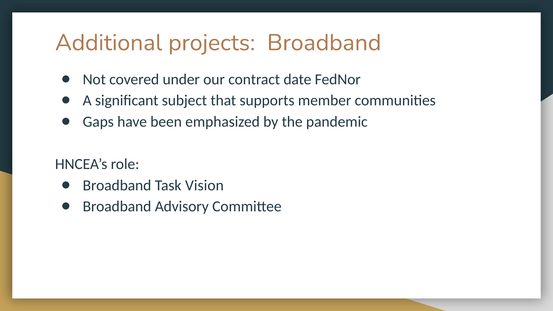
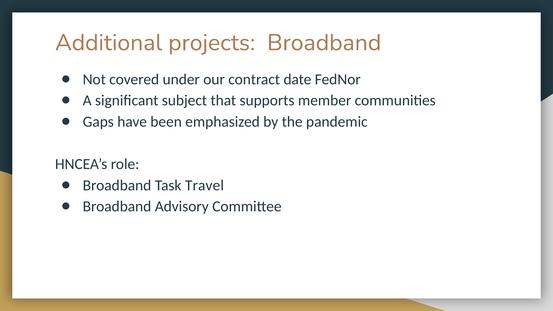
Vision: Vision -> Travel
